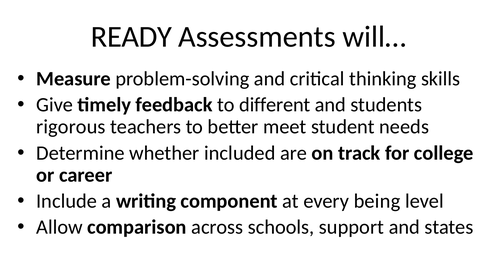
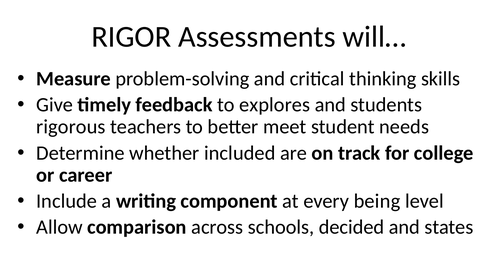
READY: READY -> RIGOR
different: different -> explores
support: support -> decided
